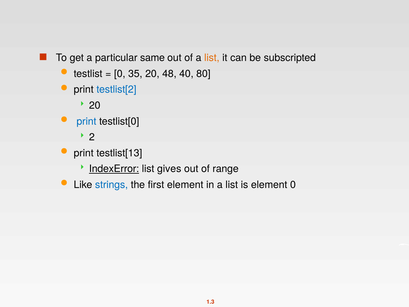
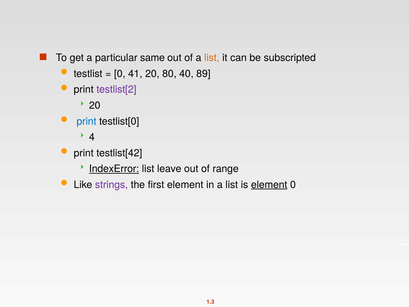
35: 35 -> 41
48: 48 -> 80
80: 80 -> 89
testlist[2 colour: blue -> purple
2: 2 -> 4
testlist[13: testlist[13 -> testlist[42
gives: gives -> leave
strings colour: blue -> purple
element at (269, 185) underline: none -> present
